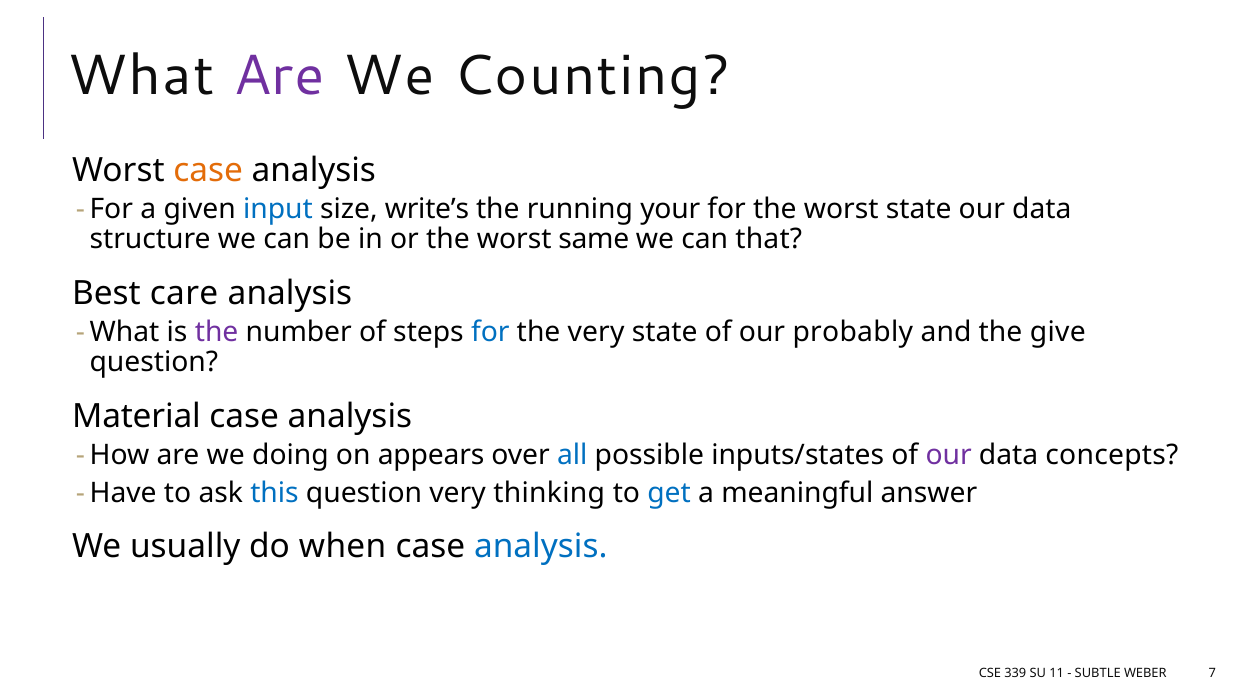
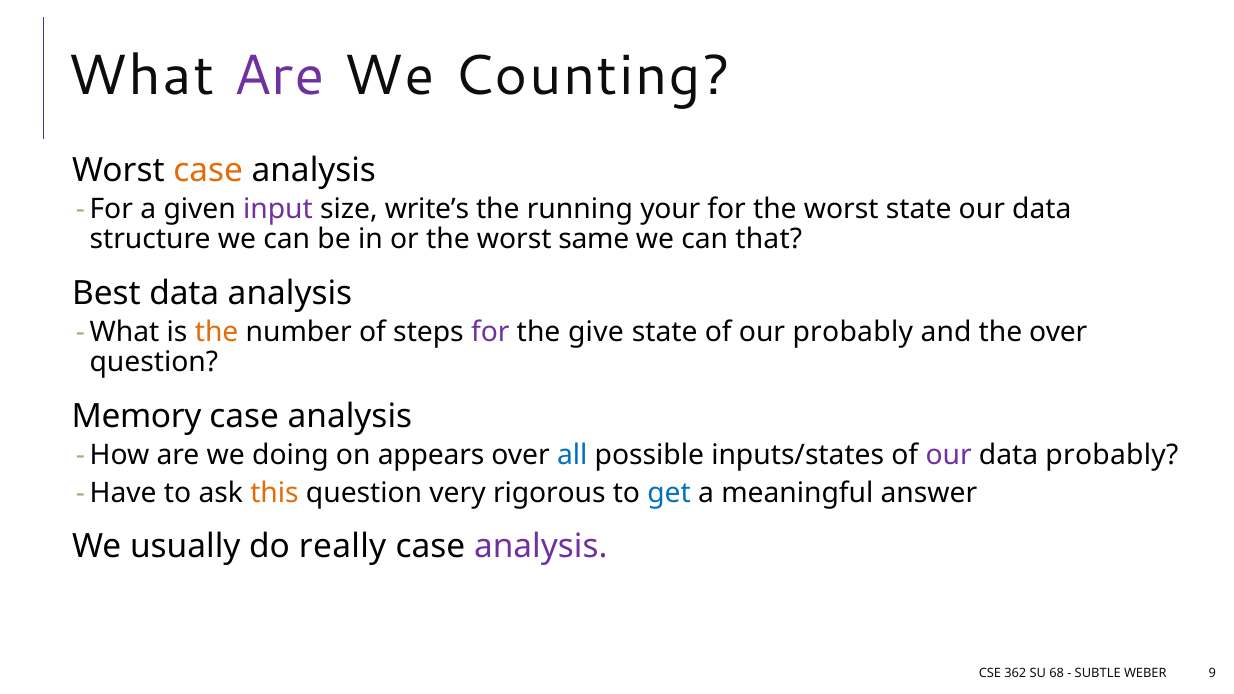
input colour: blue -> purple
Best care: care -> data
the at (217, 332) colour: purple -> orange
for at (490, 332) colour: blue -> purple
the very: very -> give
the give: give -> over
Material: Material -> Memory
data concepts: concepts -> probably
this colour: blue -> orange
thinking: thinking -> rigorous
when: when -> really
analysis at (541, 547) colour: blue -> purple
339: 339 -> 362
11: 11 -> 68
7: 7 -> 9
